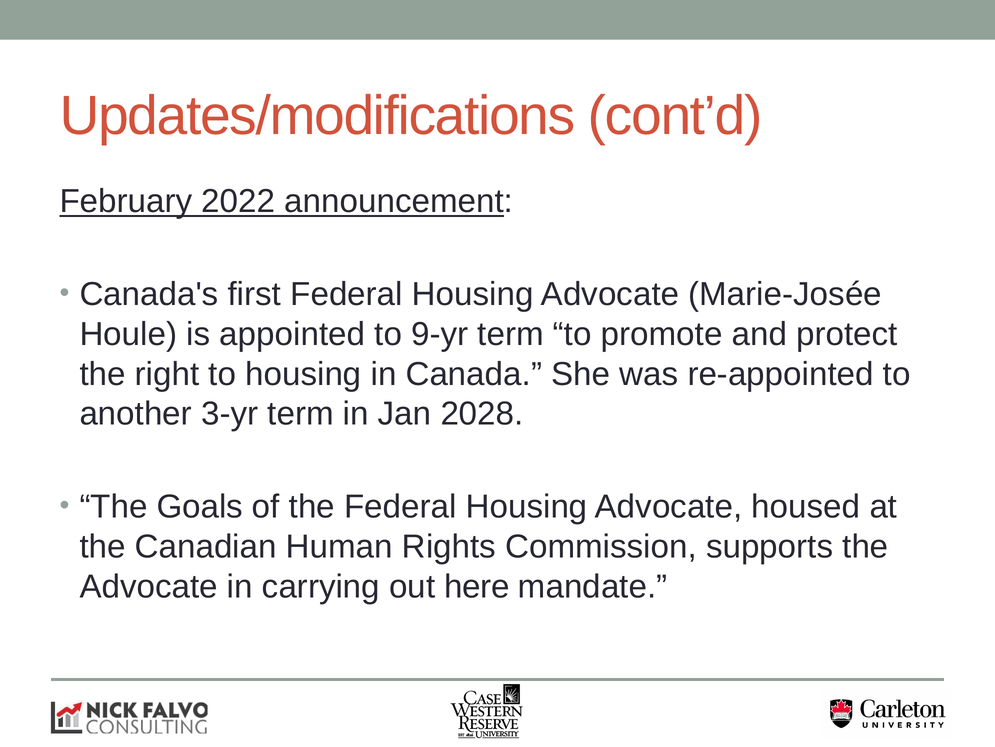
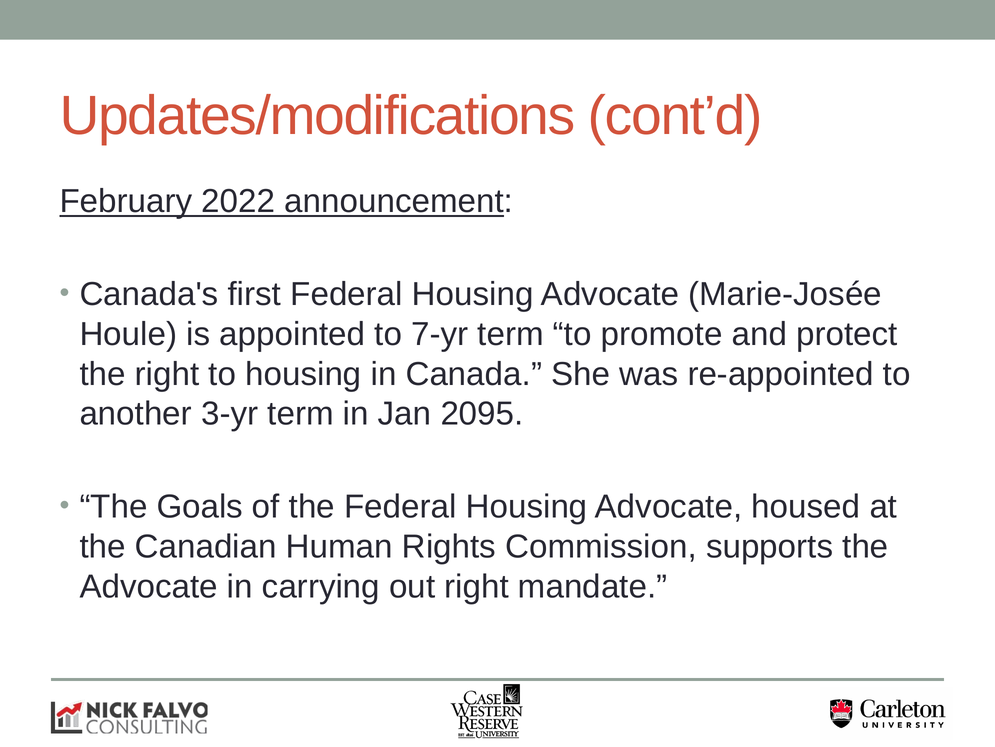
9-yr: 9-yr -> 7-yr
2028: 2028 -> 2095
out here: here -> right
